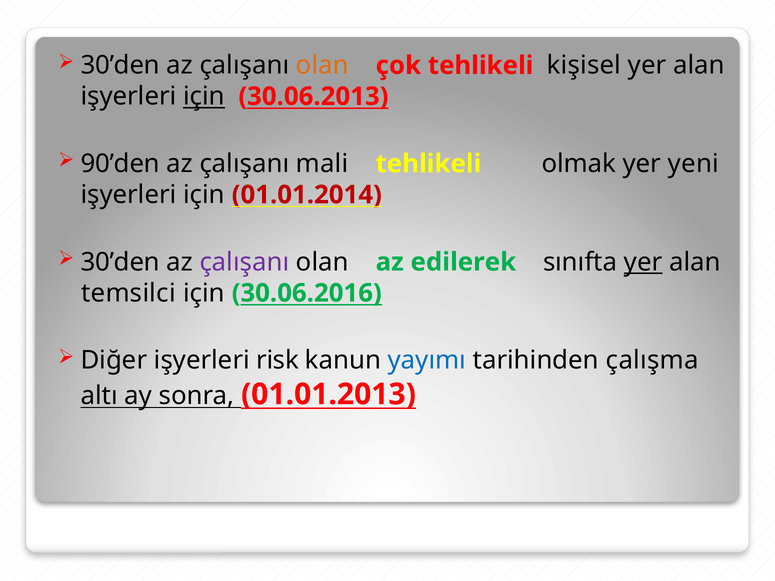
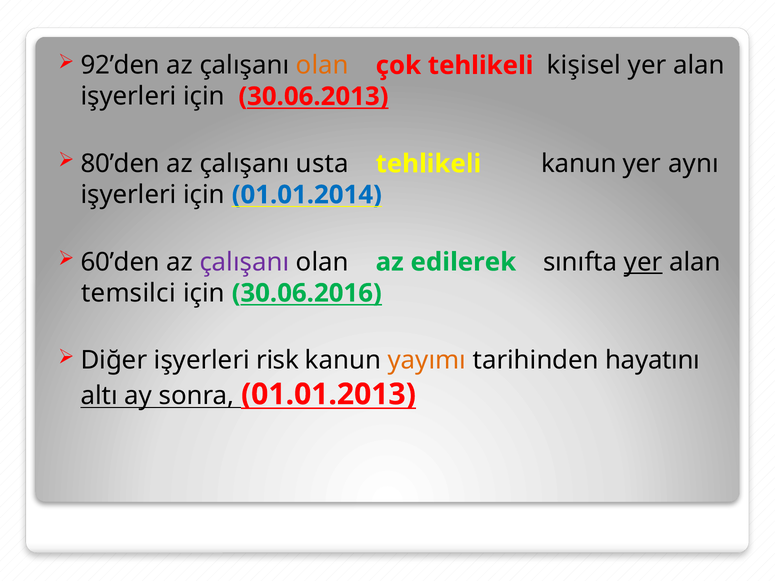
30’den at (120, 65): 30’den -> 92’den
için at (204, 96) underline: present -> none
90’den: 90’den -> 80’den
mali: mali -> usta
tehlikeli olmak: olmak -> kanun
yeni: yeni -> aynı
01.01.2014 colour: red -> blue
30’den at (120, 262): 30’den -> 60’den
yayımı colour: blue -> orange
çalışma: çalışma -> hayatını
